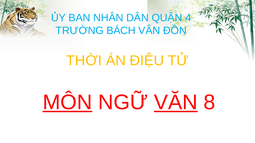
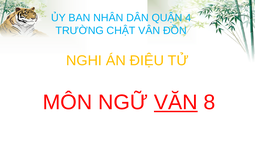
BÁCH: BÁCH -> CHẬT
THỜI: THỜI -> NGHI
MÔN underline: present -> none
